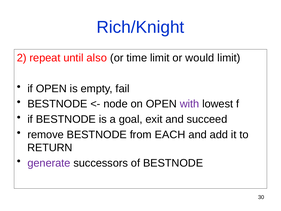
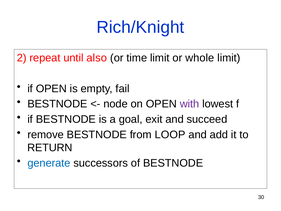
would: would -> whole
EACH: EACH -> LOOP
generate colour: purple -> blue
